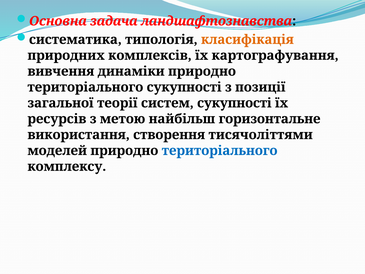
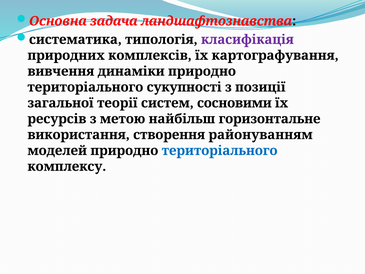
класифікація colour: orange -> purple
систем сукупності: сукупності -> сосновими
тисячоліттями: тисячоліттями -> районуванням
